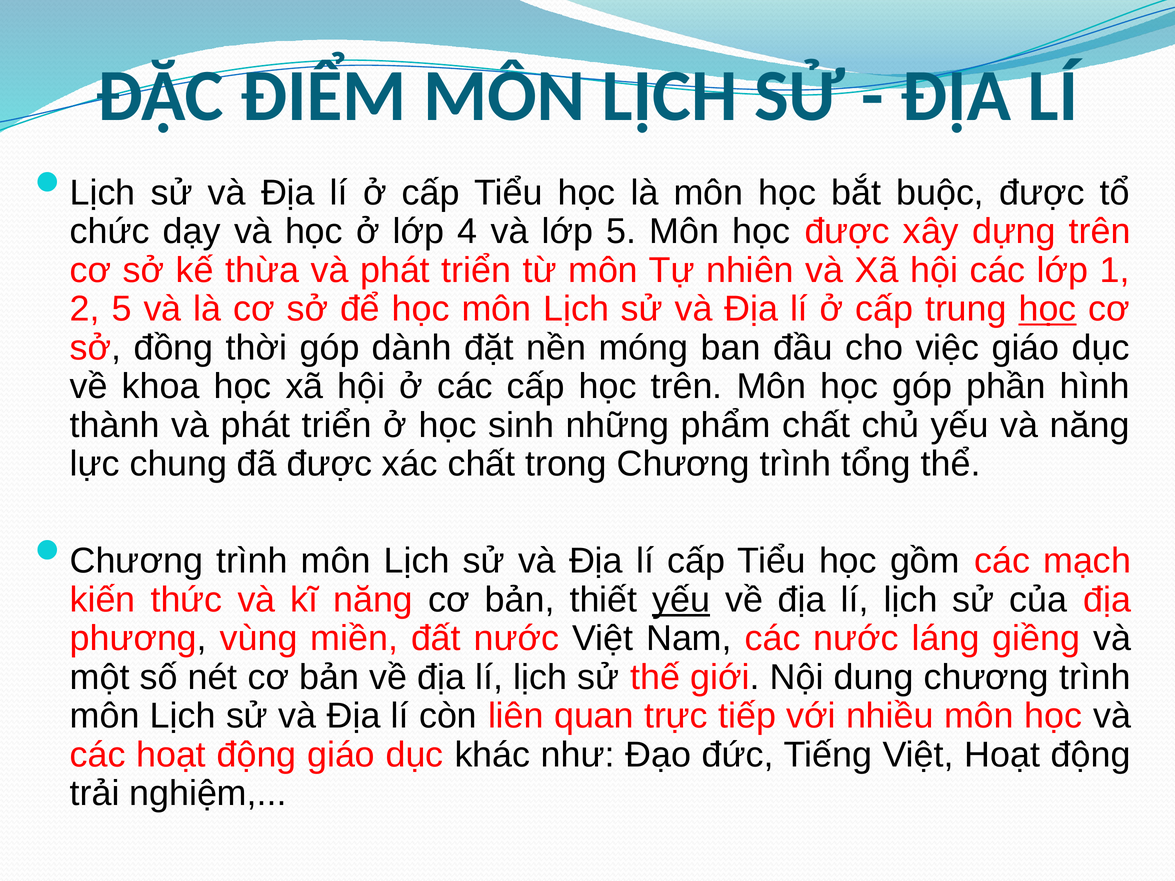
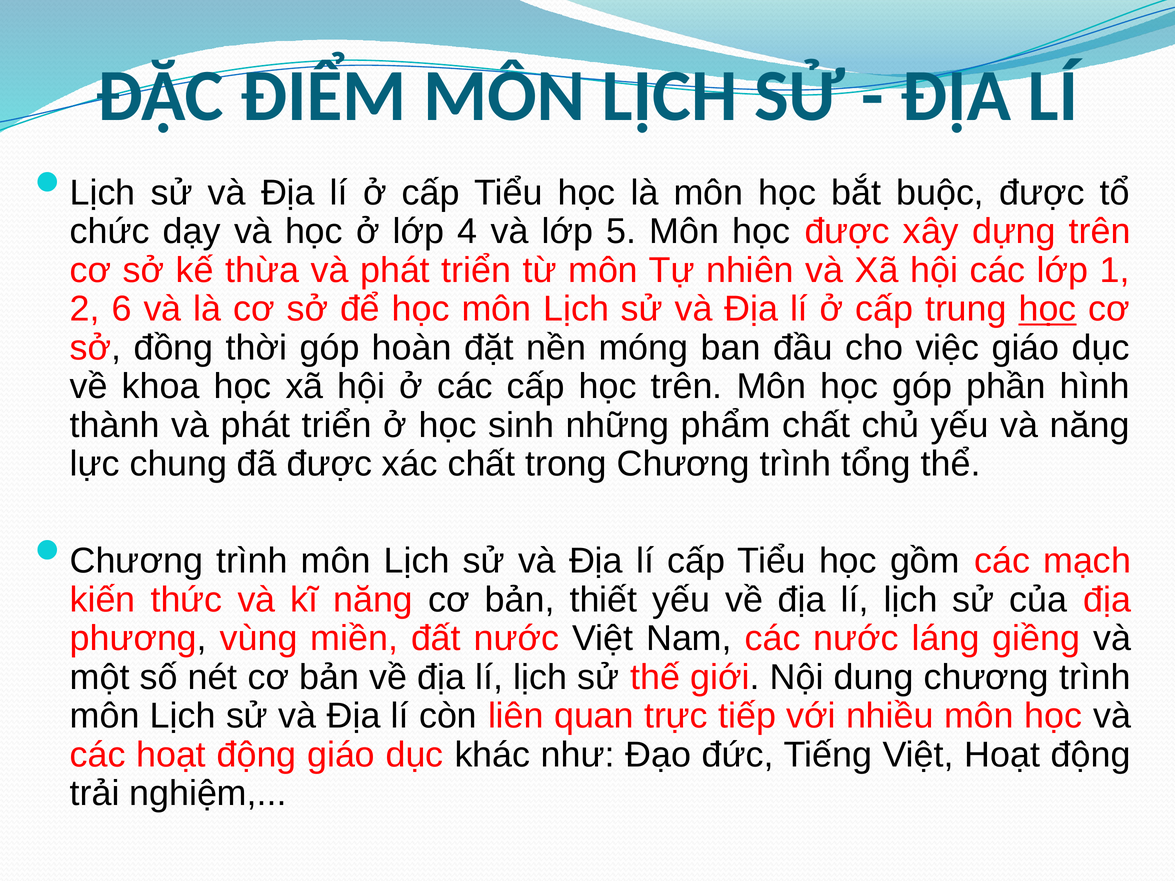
2 5: 5 -> 6
dành: dành -> hoàn
yếu at (681, 600) underline: present -> none
